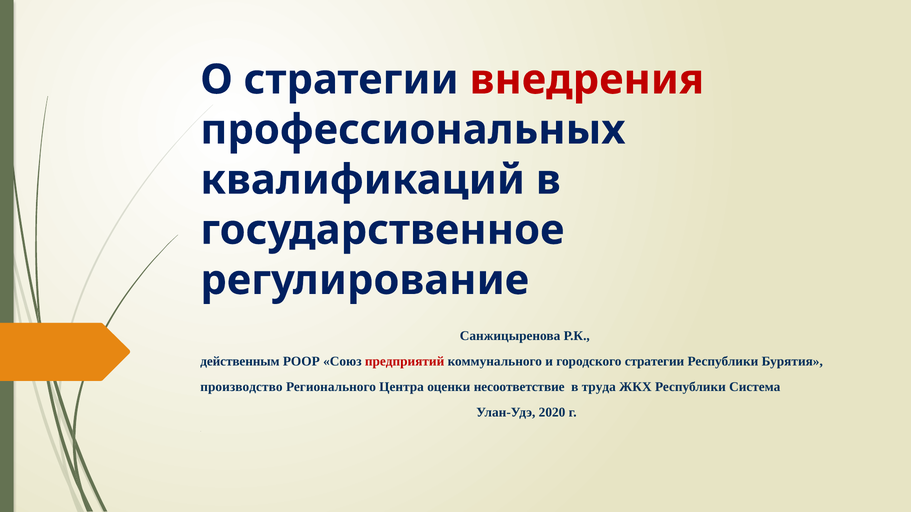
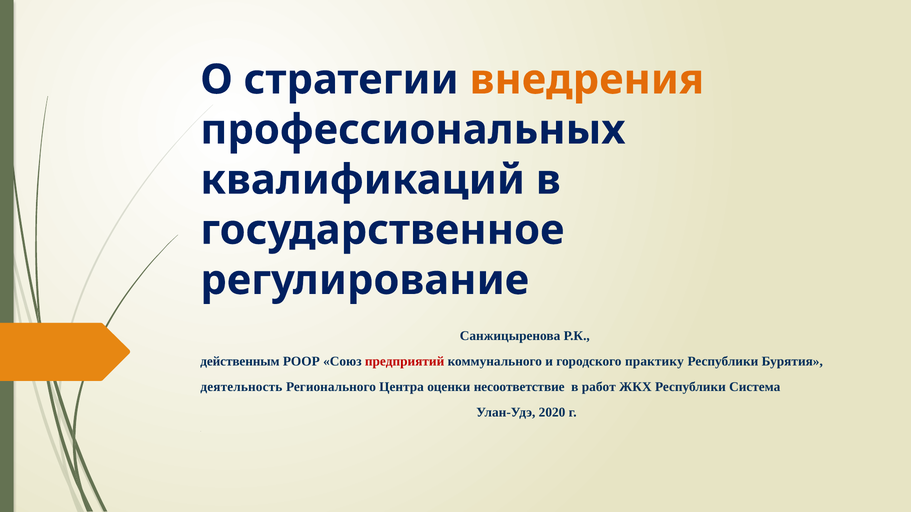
внедрения colour: red -> orange
городского стратегии: стратегии -> практику
производство: производство -> деятельность
труда: труда -> работ
